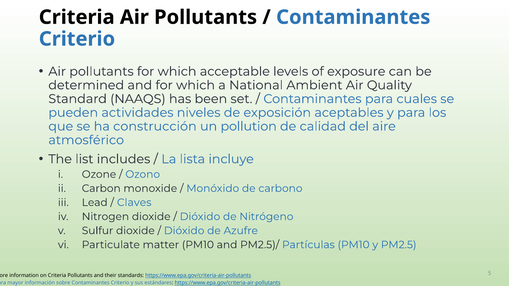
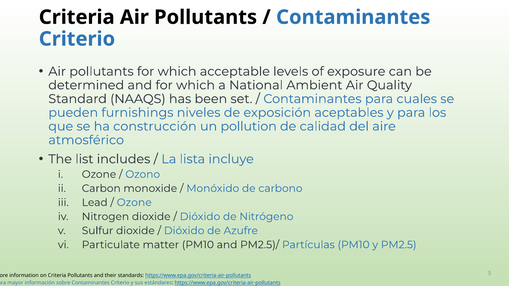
actividades: actividades -> furnishings
Claves at (134, 203): Claves -> Ozone
